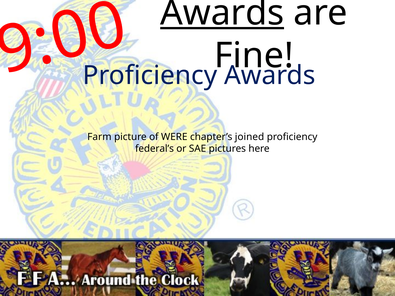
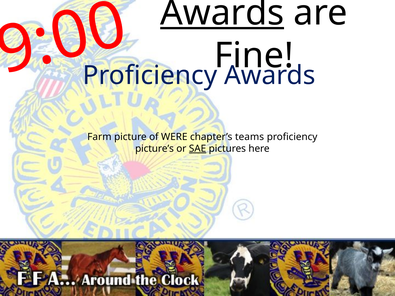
joined: joined -> teams
federal’s: federal’s -> picture’s
SAE underline: none -> present
